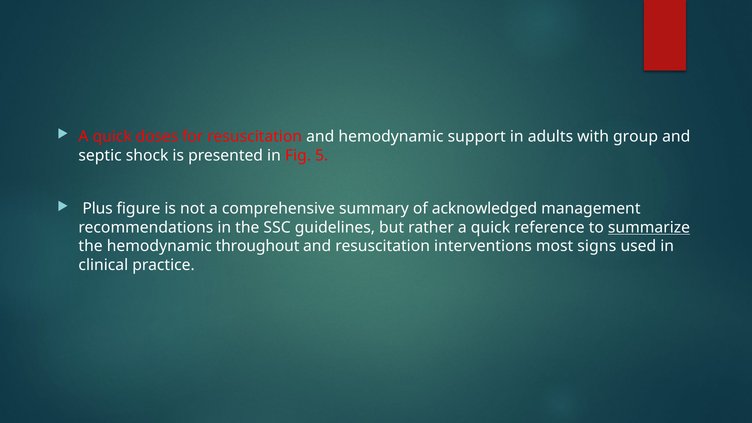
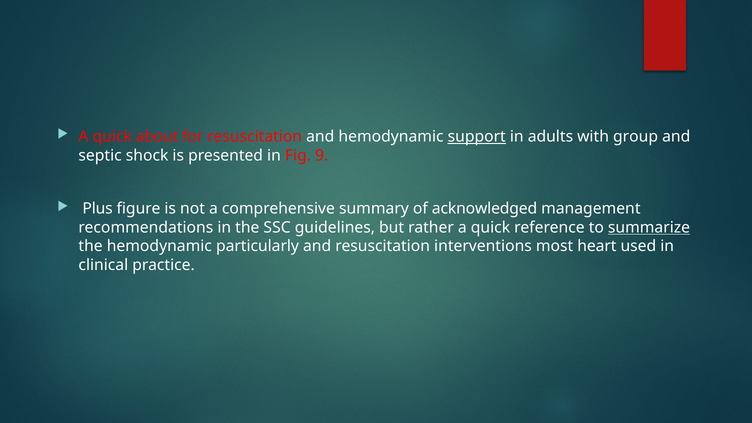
doses: doses -> about
support underline: none -> present
5: 5 -> 9
throughout: throughout -> particularly
signs: signs -> heart
